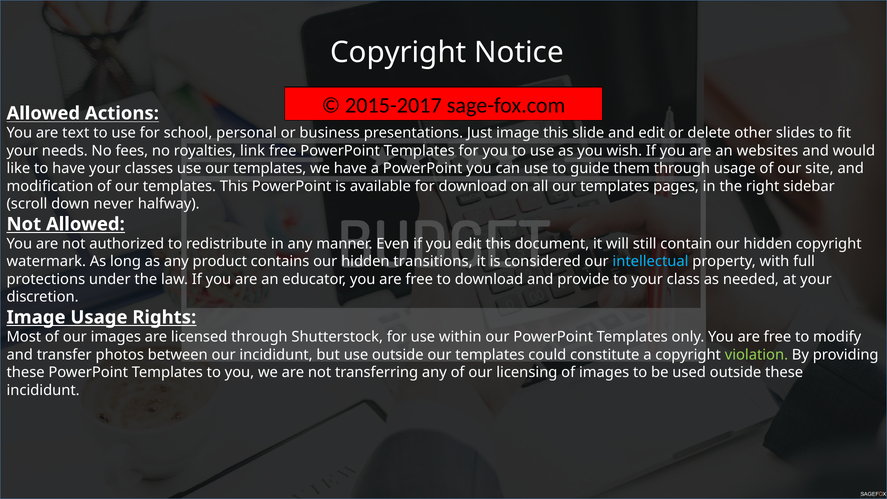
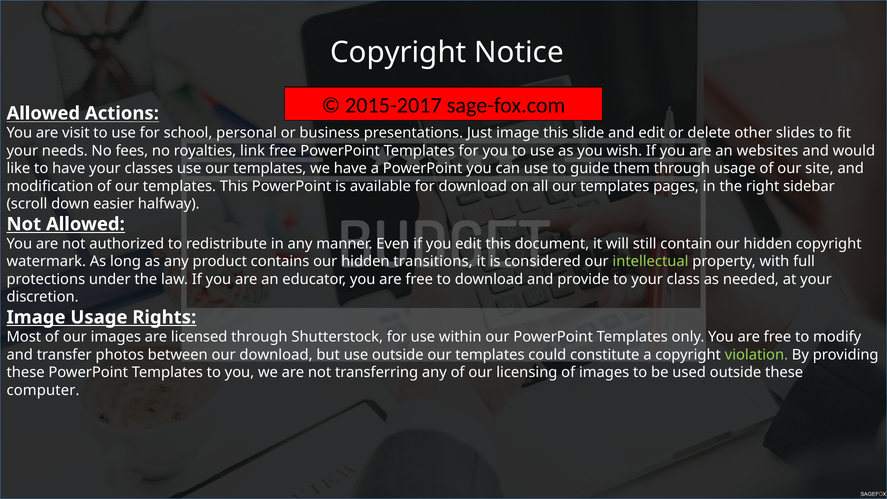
text: text -> visit
never: never -> easier
intellectual colour: light blue -> light green
our incididunt: incididunt -> download
incididunt at (43, 390): incididunt -> computer
